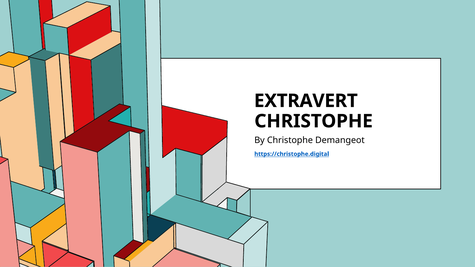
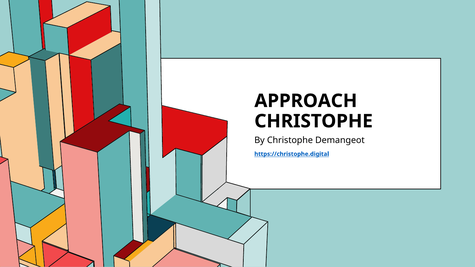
EXTRAVERT: EXTRAVERT -> APPROACH
